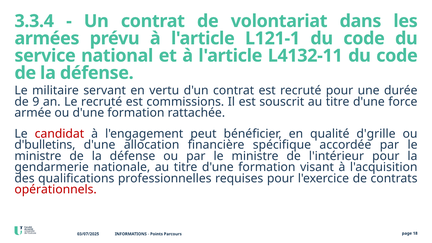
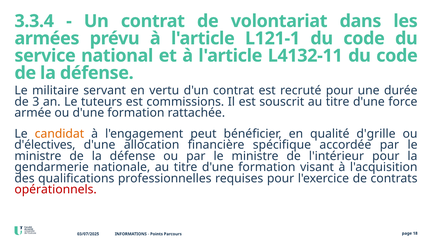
9: 9 -> 3
Le recruté: recruté -> tuteurs
candidat colour: red -> orange
d'bulletins: d'bulletins -> d'électives
